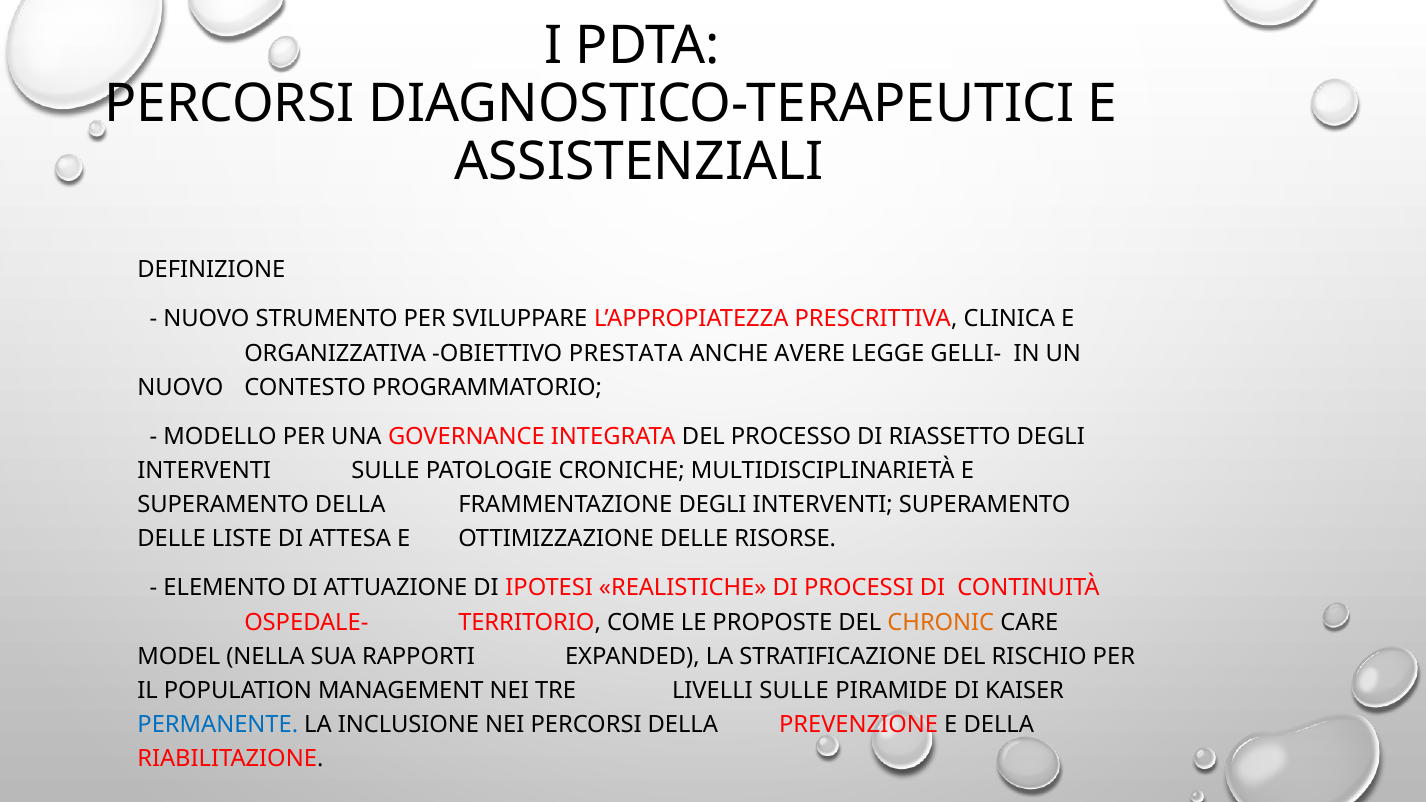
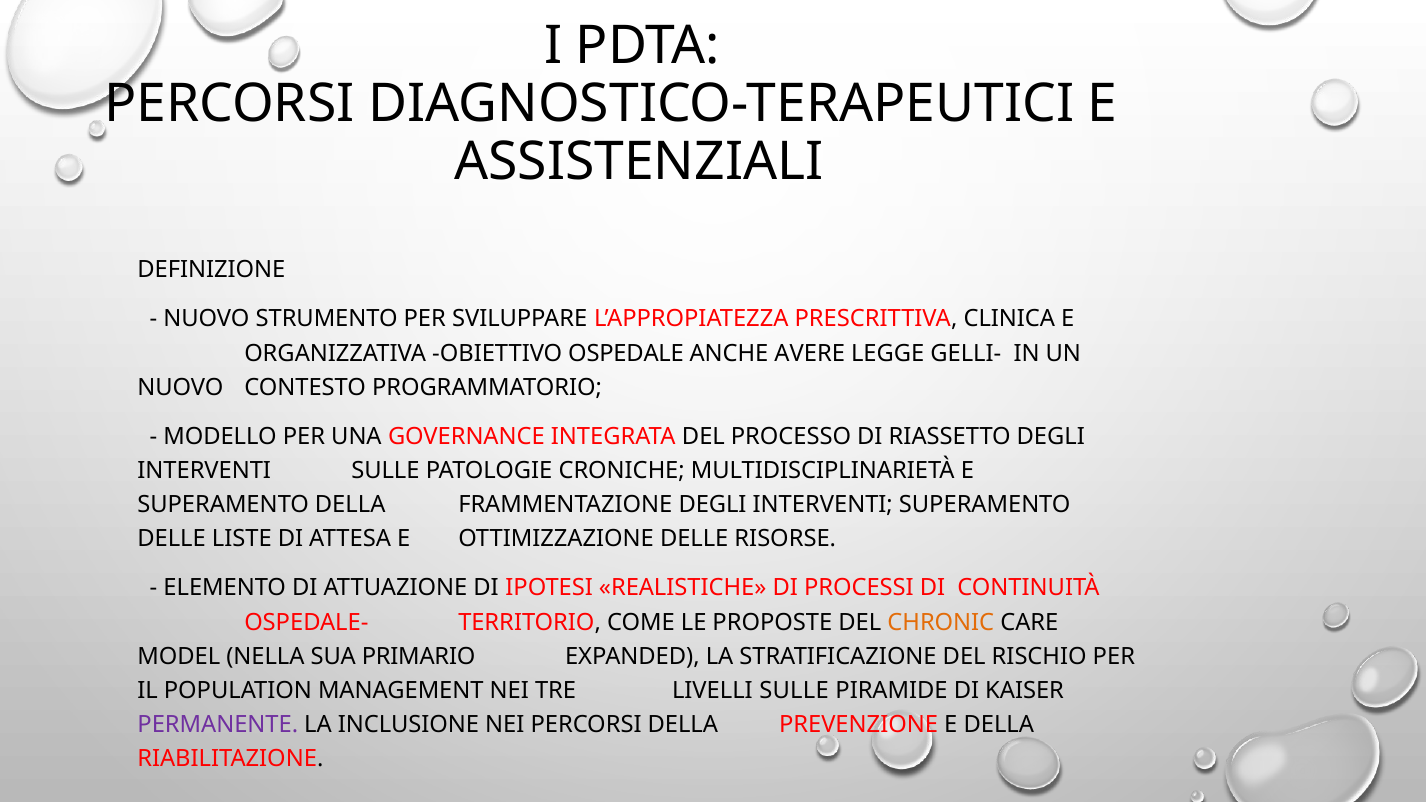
PRESTATA: PRESTATA -> OSPEDALE
RAPPORTI: RAPPORTI -> PRIMARIO
PERMANENTE colour: blue -> purple
